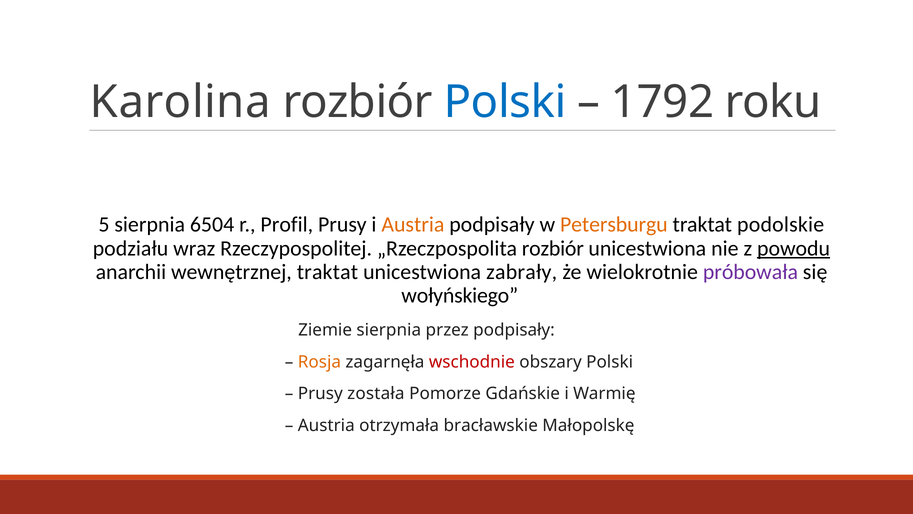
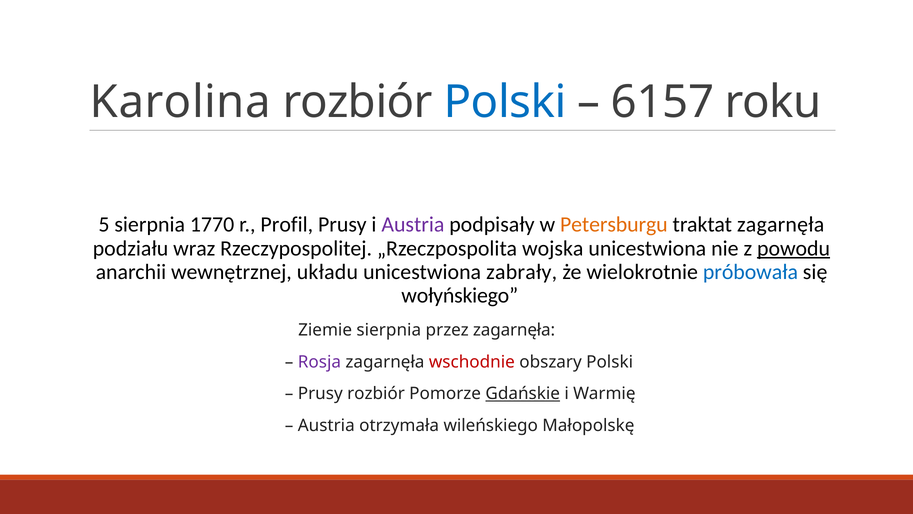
1792: 1792 -> 6157
6504: 6504 -> 1770
Austria at (413, 225) colour: orange -> purple
traktat podolskie: podolskie -> zagarnęła
„Rzeczpospolita rozbiór: rozbiór -> wojska
wewnętrznej traktat: traktat -> układu
próbowała colour: purple -> blue
przez podpisały: podpisały -> zagarnęła
Rosja colour: orange -> purple
Prusy została: została -> rozbiór
Gdańskie underline: none -> present
bracławskie: bracławskie -> wileńskiego
